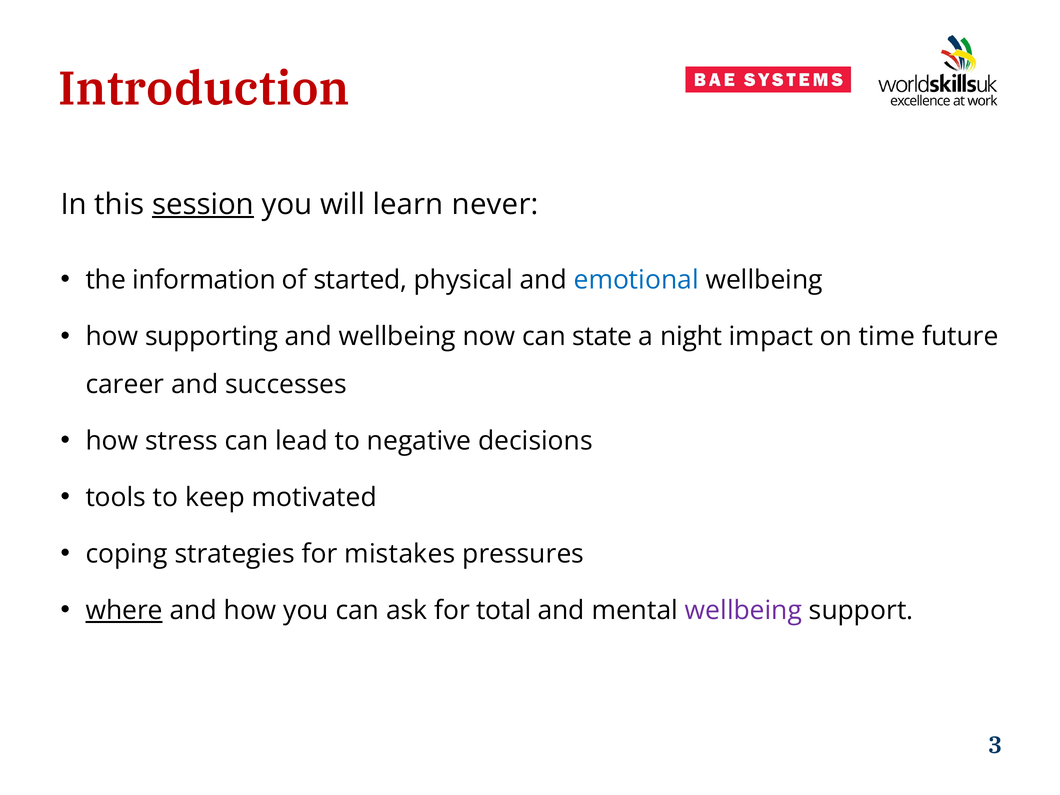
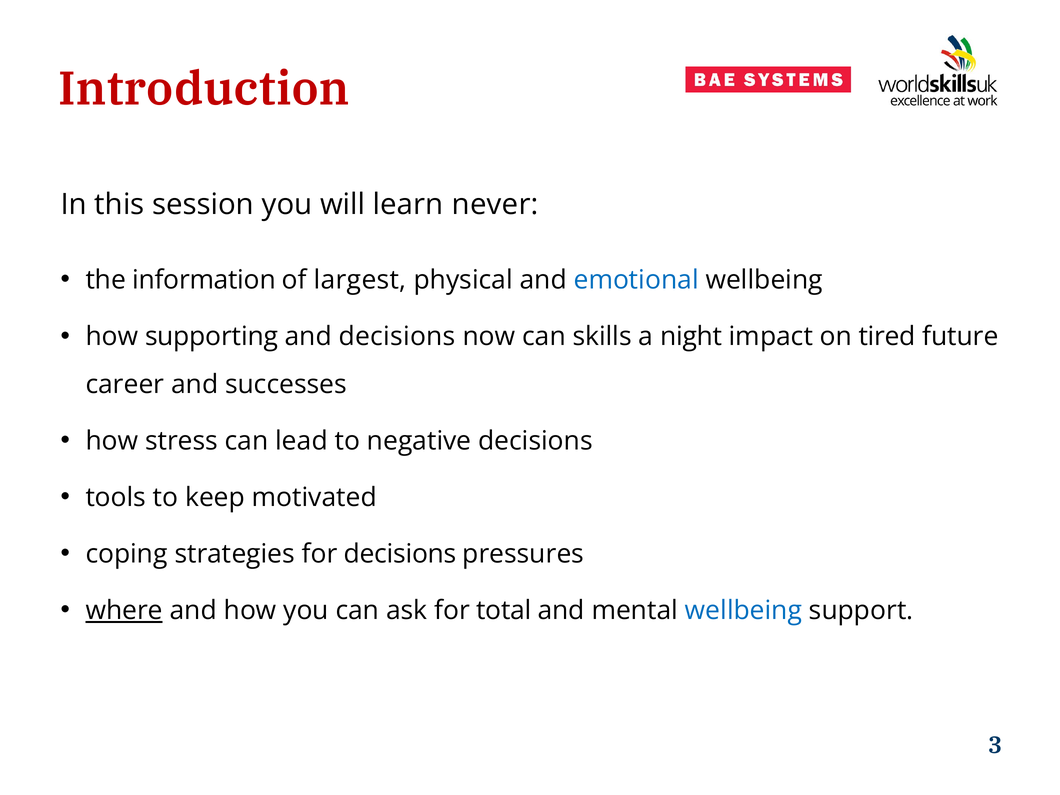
session underline: present -> none
started: started -> largest
and wellbeing: wellbeing -> decisions
state: state -> skills
time: time -> tired
for mistakes: mistakes -> decisions
wellbeing at (744, 611) colour: purple -> blue
